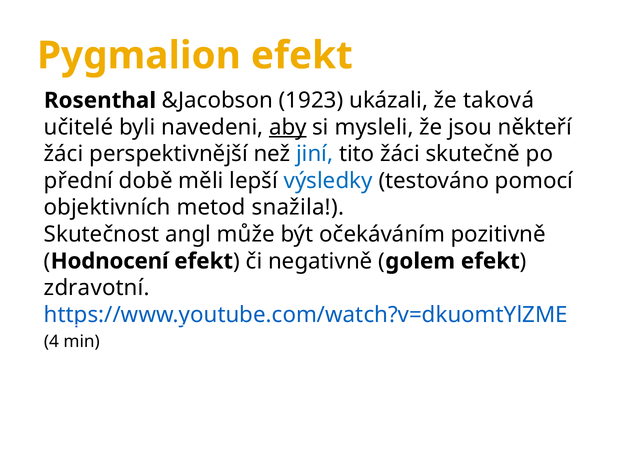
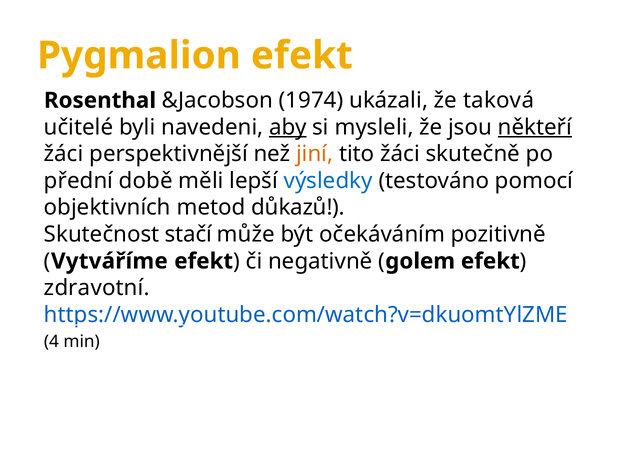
1923: 1923 -> 1974
někteří underline: none -> present
jiní colour: blue -> orange
snažila: snažila -> důkazů
angl: angl -> stačí
Hodnocení: Hodnocení -> Vytváříme
